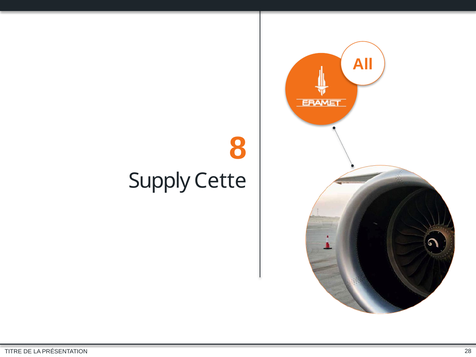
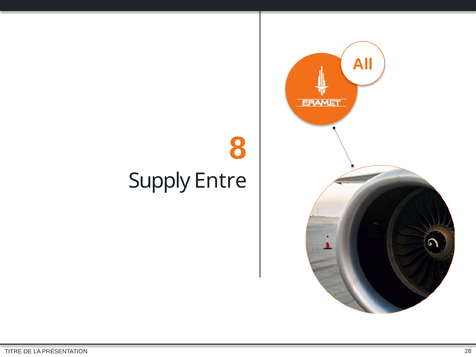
Cette: Cette -> Entre
